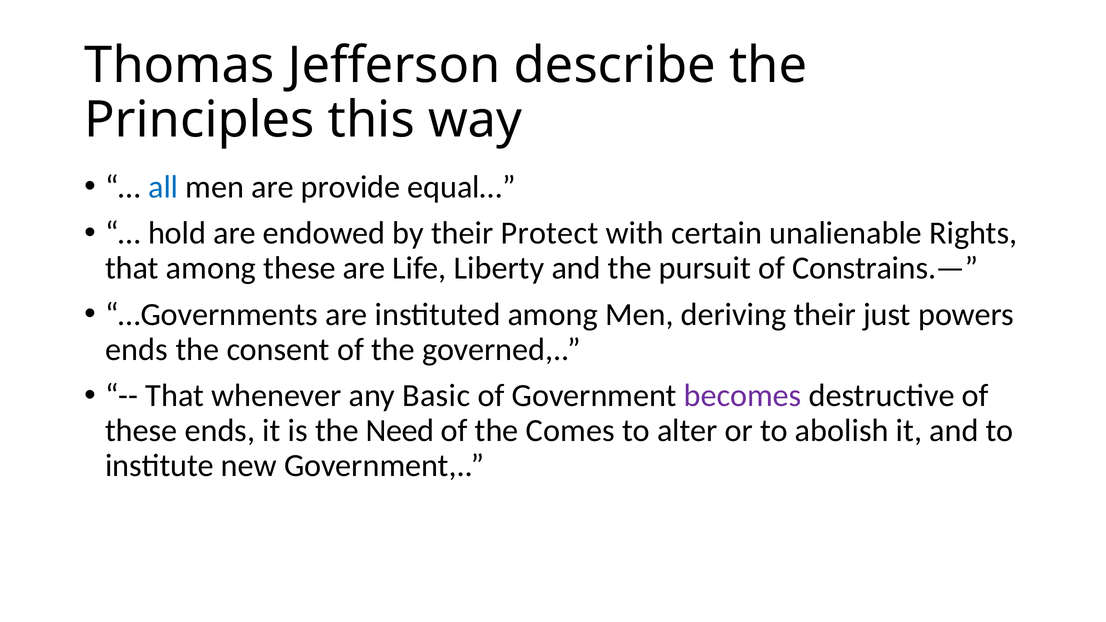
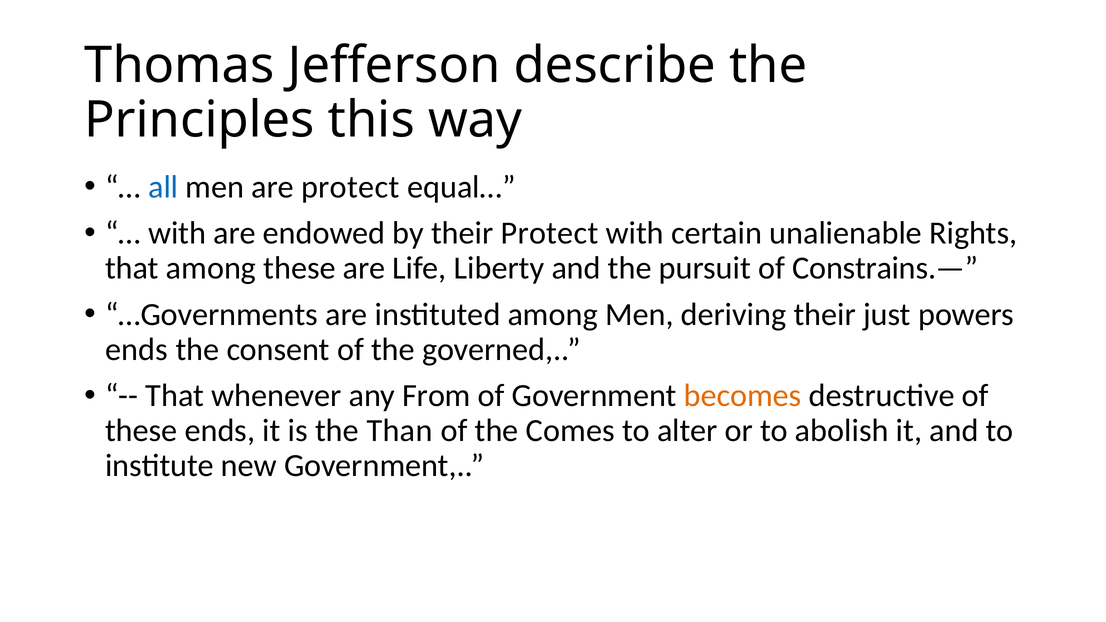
are provide: provide -> protect
hold at (177, 233): hold -> with
Basic: Basic -> From
becomes colour: purple -> orange
Need: Need -> Than
